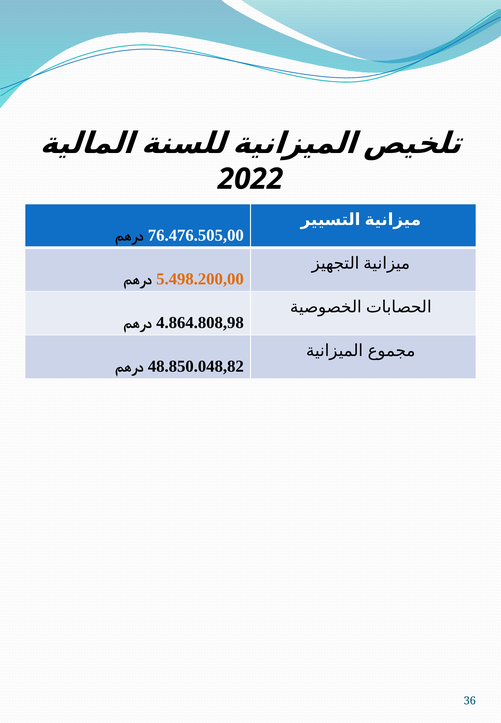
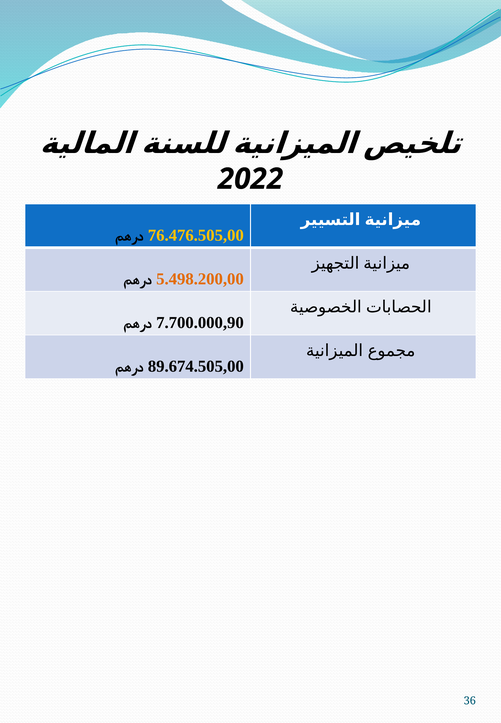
76.476.505,00 colour: white -> yellow
4.864.808,98: 4.864.808,98 -> 7.700.000,90
48.850.048,82: 48.850.048,82 -> 89.674.505,00
